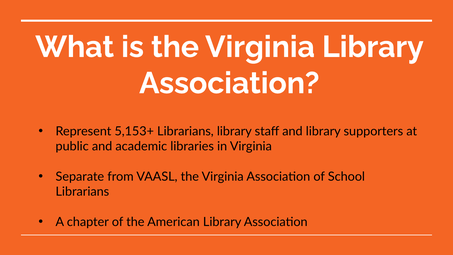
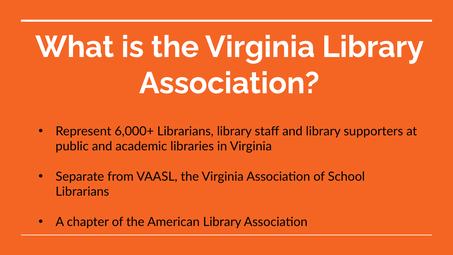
5,153+: 5,153+ -> 6,000+
